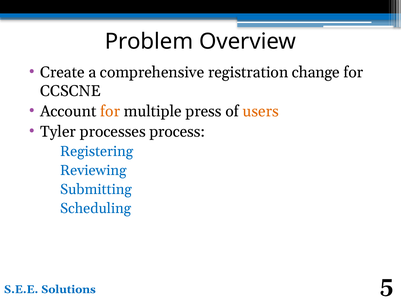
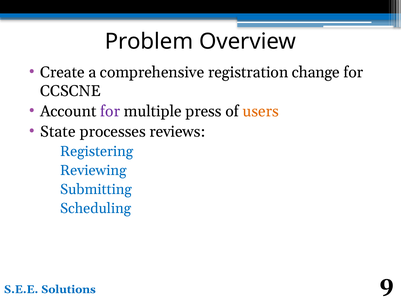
for at (110, 112) colour: orange -> purple
Tyler: Tyler -> State
process: process -> reviews
5: 5 -> 9
